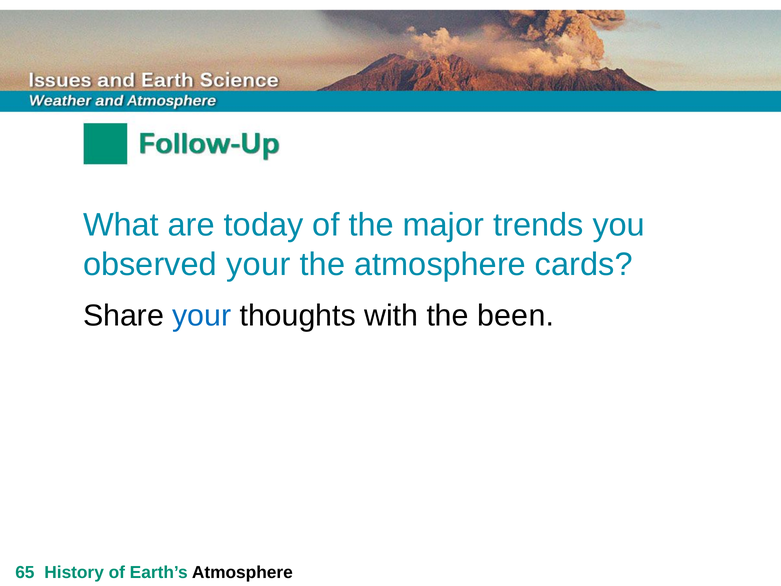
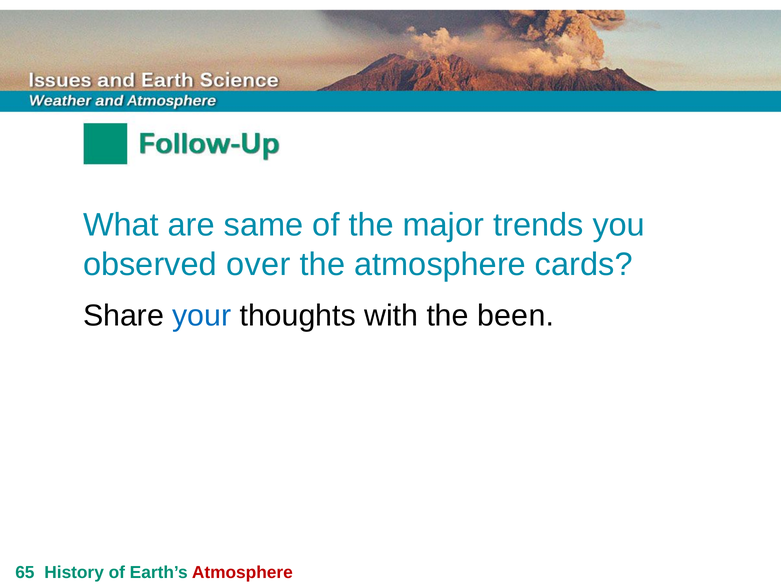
today: today -> same
observed your: your -> over
Atmosphere at (242, 573) colour: black -> red
